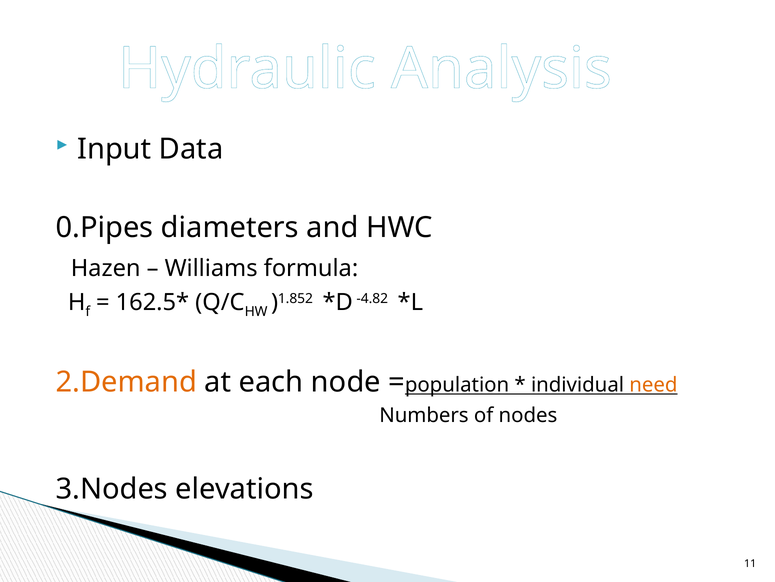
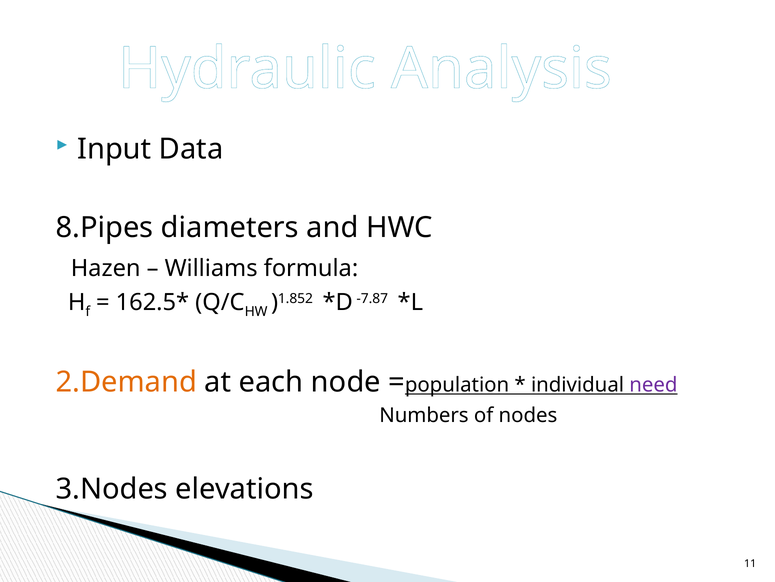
0.Pipes: 0.Pipes -> 8.Pipes
-4.82: -4.82 -> -7.87
need colour: orange -> purple
